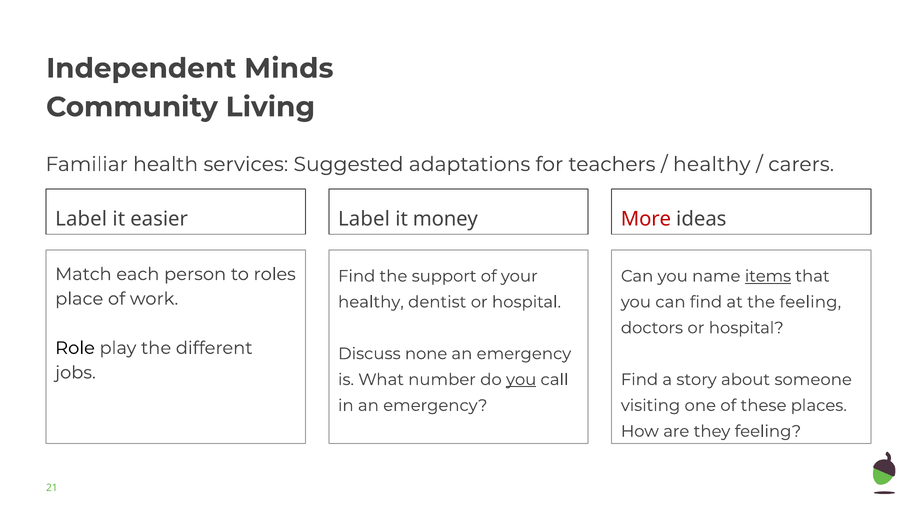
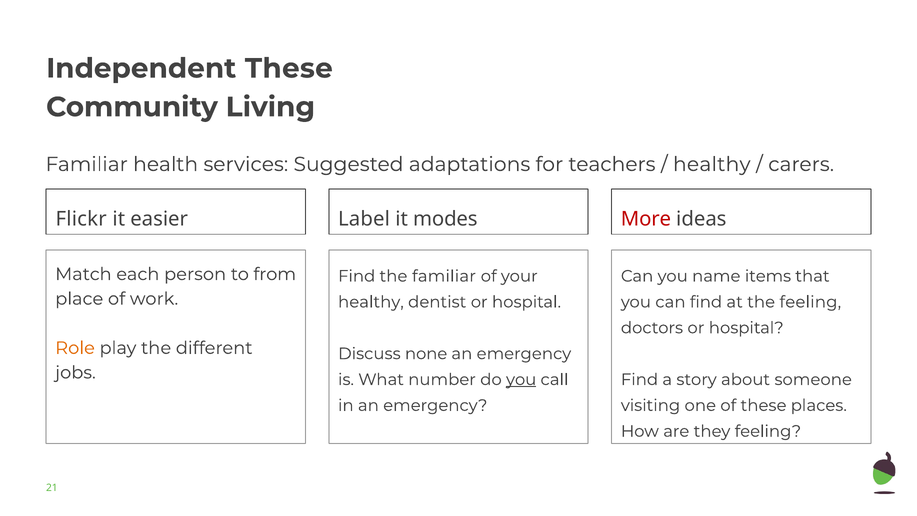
Independent Minds: Minds -> These
Label at (81, 219): Label -> Flickr
money: money -> modes
roles: roles -> from
the support: support -> familiar
items underline: present -> none
Role colour: black -> orange
